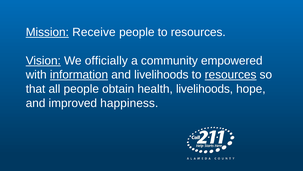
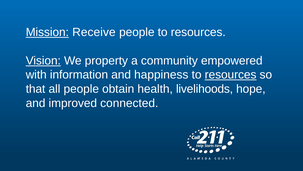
officially: officially -> property
information underline: present -> none
and livelihoods: livelihoods -> happiness
happiness: happiness -> connected
